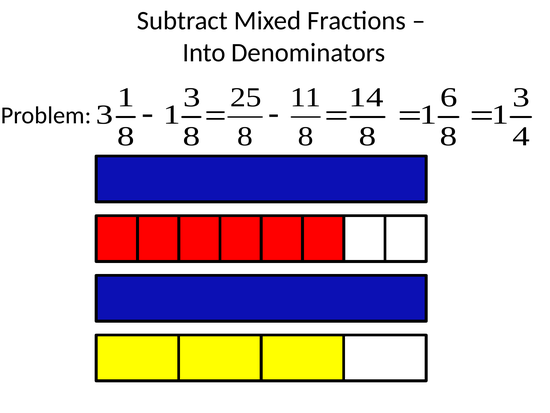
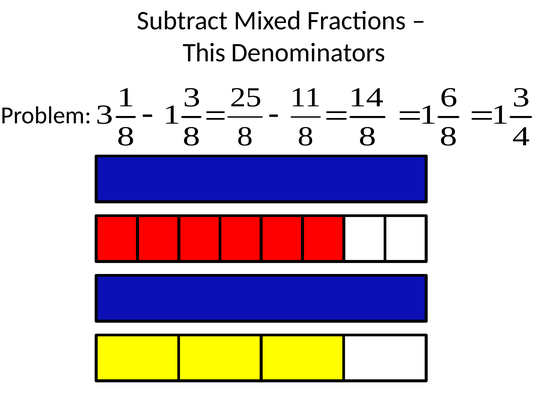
Into: Into -> This
